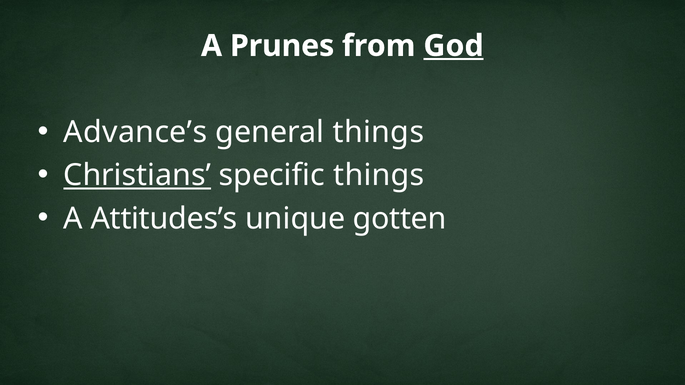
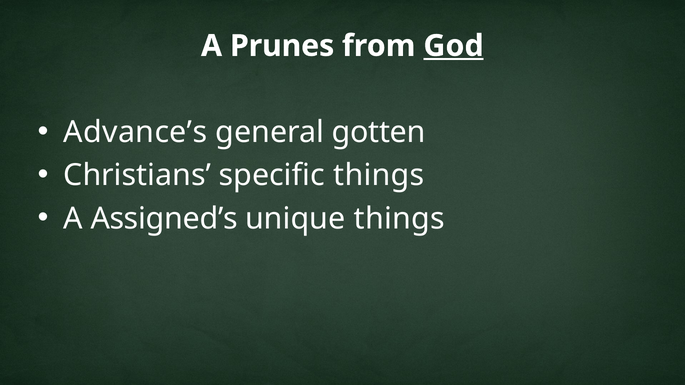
general things: things -> gotten
Christians underline: present -> none
Attitudes’s: Attitudes’s -> Assigned’s
unique gotten: gotten -> things
